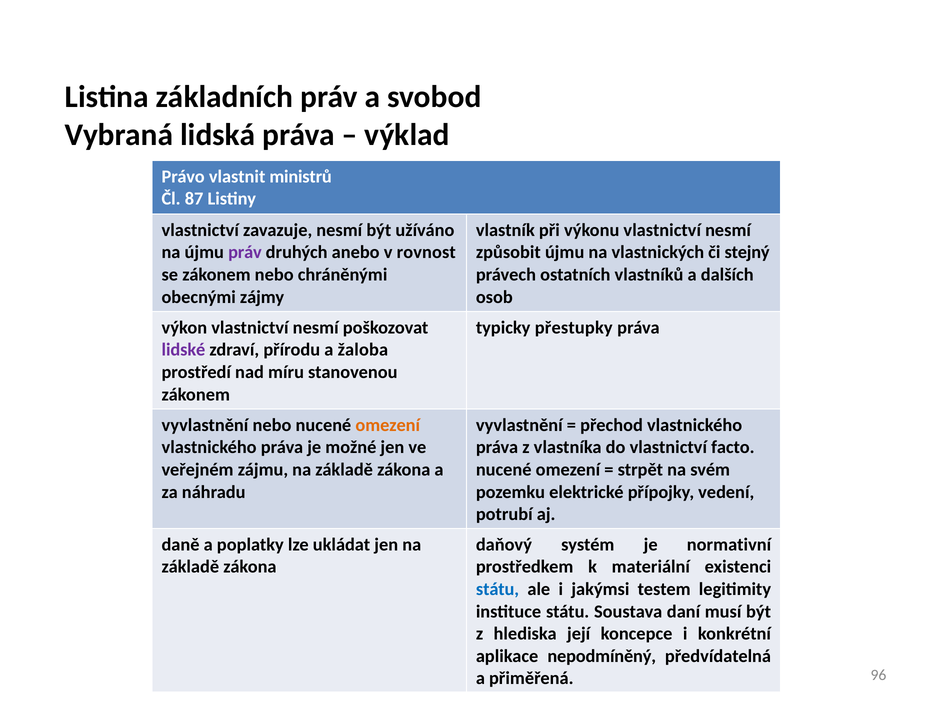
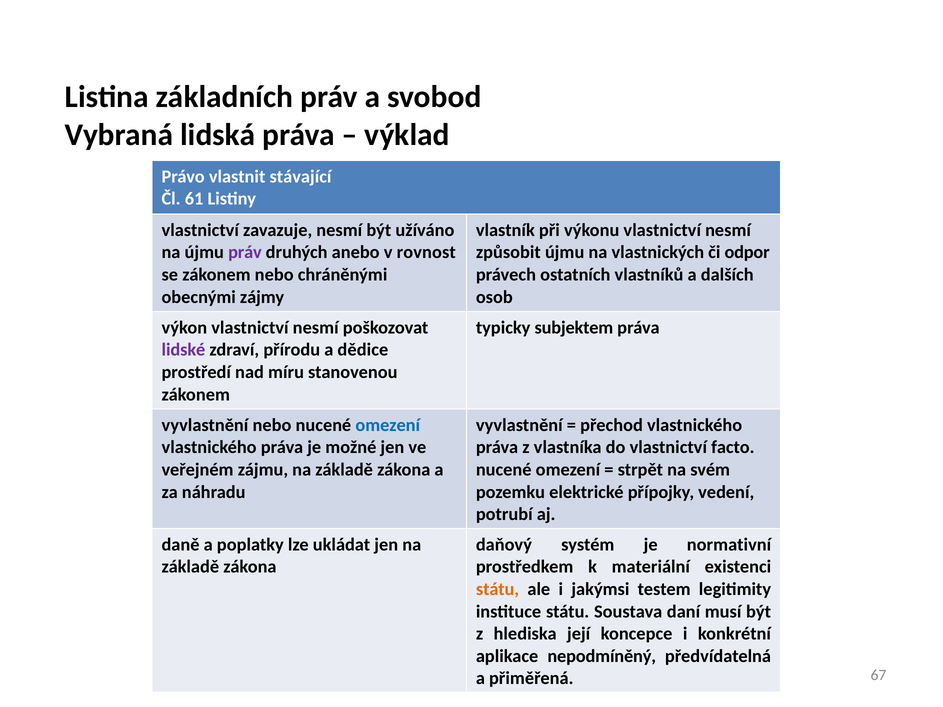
ministrů: ministrů -> stávající
87: 87 -> 61
stejný: stejný -> odpor
přestupky: přestupky -> subjektem
žaloba: žaloba -> dědice
omezení at (388, 425) colour: orange -> blue
státu at (497, 589) colour: blue -> orange
96: 96 -> 67
